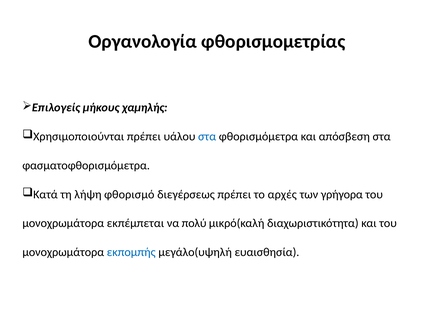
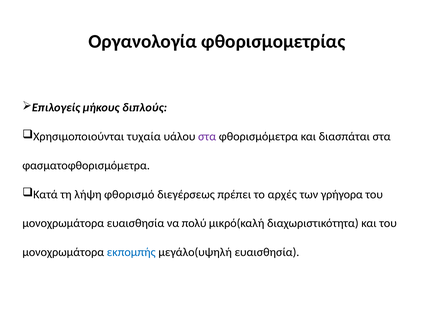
χαμηλής: χαμηλής -> διπλούς
Χρησιμοποιούνται πρέπει: πρέπει -> τυχαία
στα at (207, 137) colour: blue -> purple
απόσβεση: απόσβεση -> διασπάται
μονοχρωμάτορα εκπέμπεται: εκπέμπεται -> ευαισθησία
